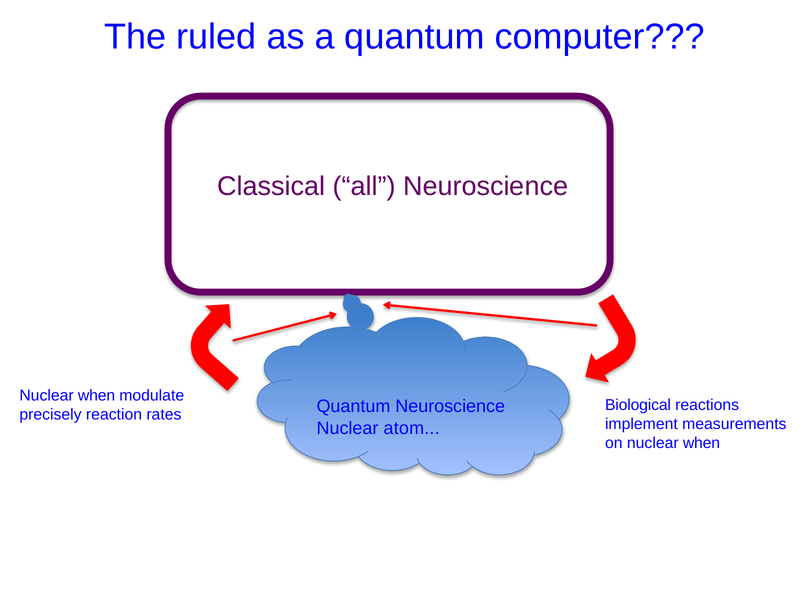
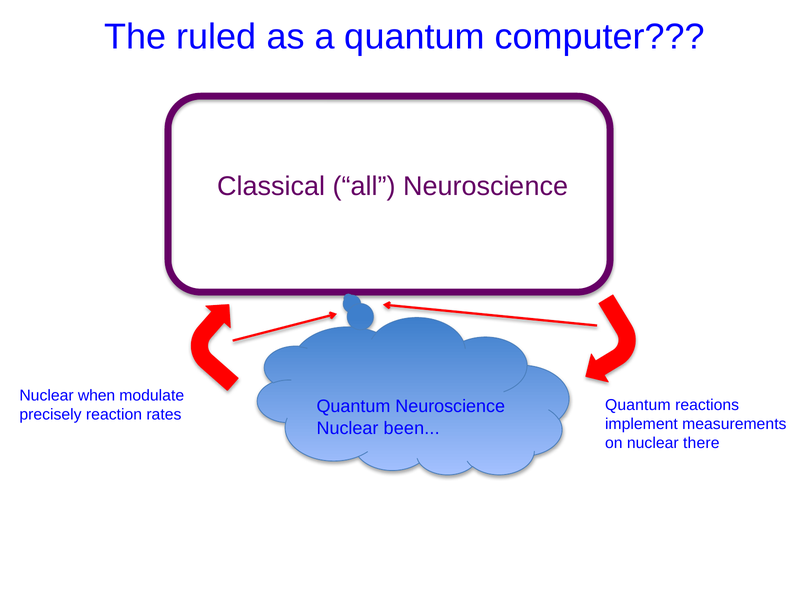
Biological at (638, 405): Biological -> Quantum
atom: atom -> been
on nuclear when: when -> there
